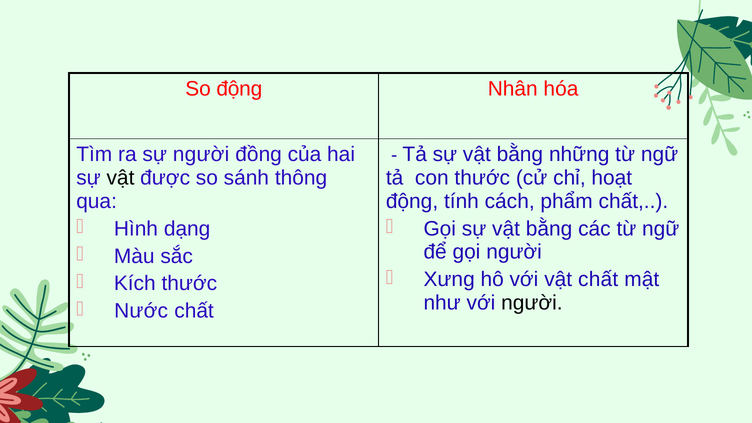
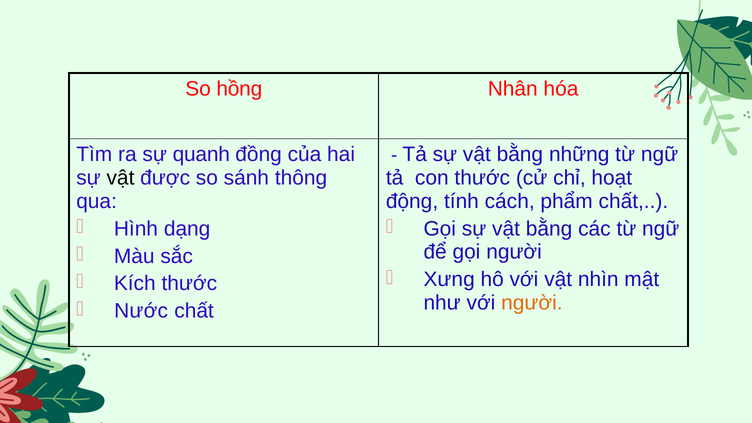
So động: động -> hồng
sự người: người -> quanh
vật chất: chất -> nhìn
người at (532, 303) colour: black -> orange
